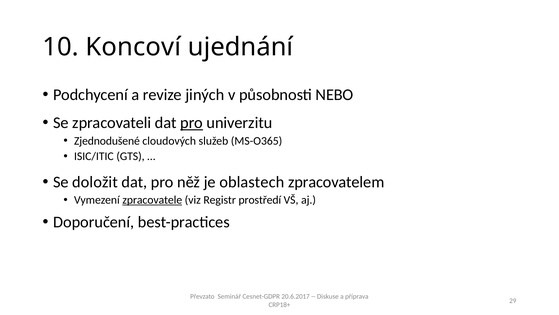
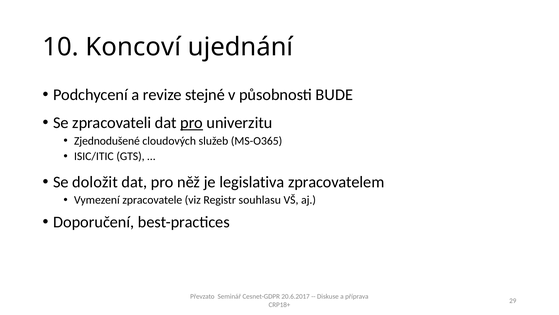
jiných: jiných -> stejné
NEBO: NEBO -> BUDE
oblastech: oblastech -> legislativa
zpracovatele underline: present -> none
prostředí: prostředí -> souhlasu
